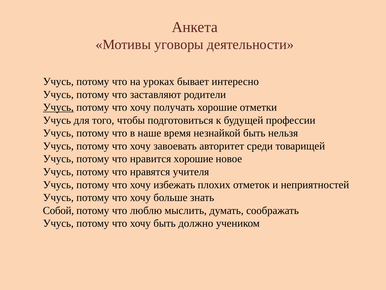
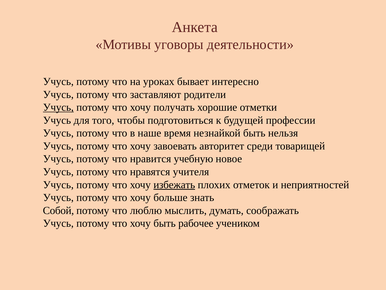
нравится хорошие: хорошие -> учебную
избежать underline: none -> present
должно: должно -> рабочее
